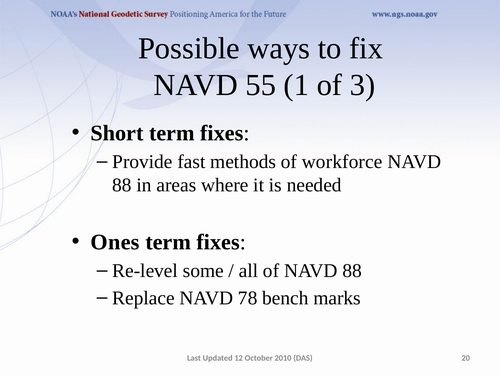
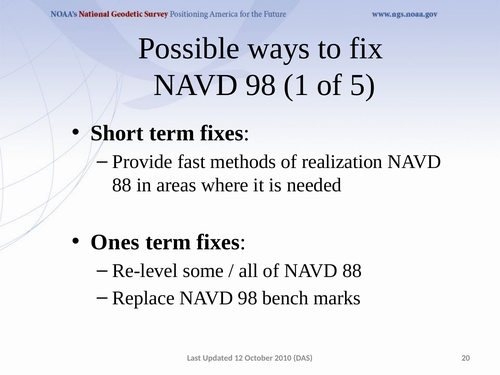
55 at (261, 85): 55 -> 98
3: 3 -> 5
workforce: workforce -> realization
Replace NAVD 78: 78 -> 98
